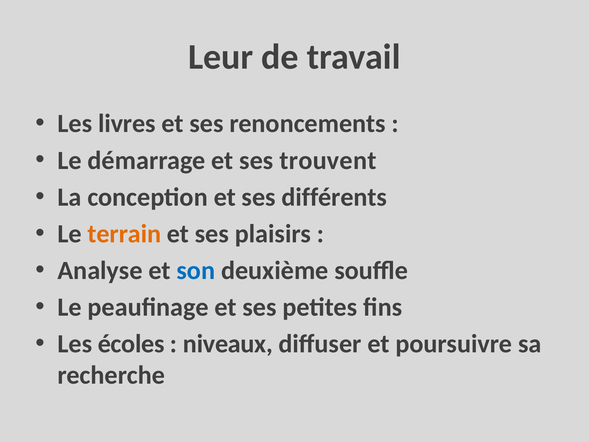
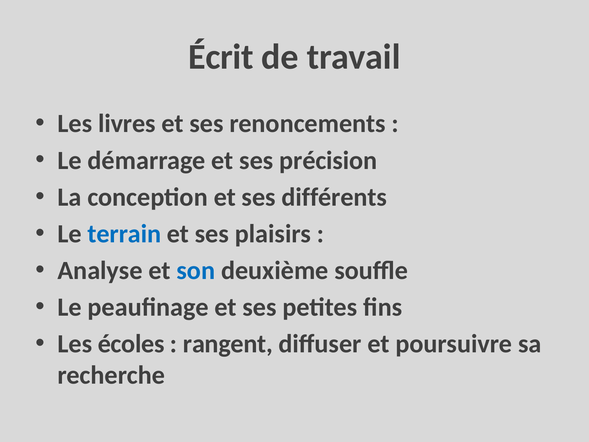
Leur: Leur -> Écrit
trouvent: trouvent -> précision
terrain colour: orange -> blue
niveaux: niveaux -> rangent
